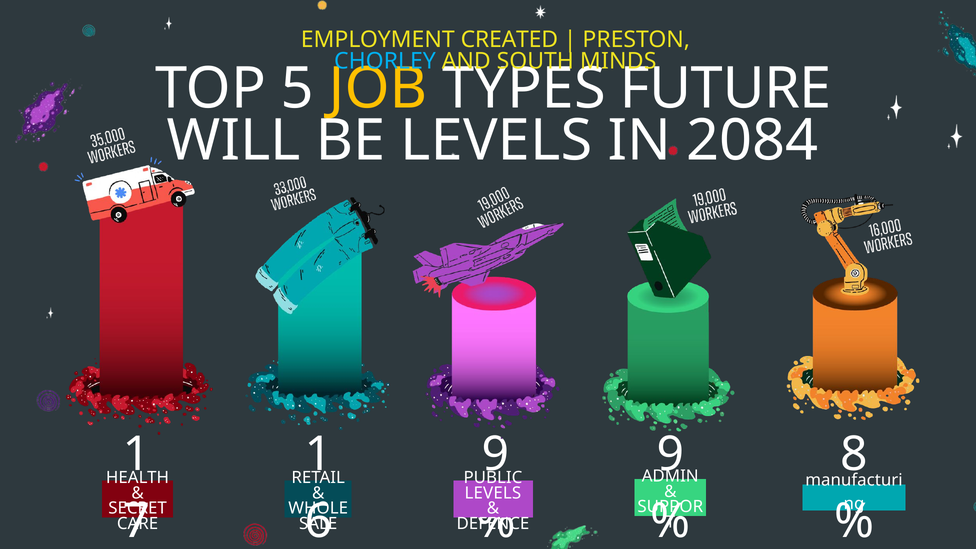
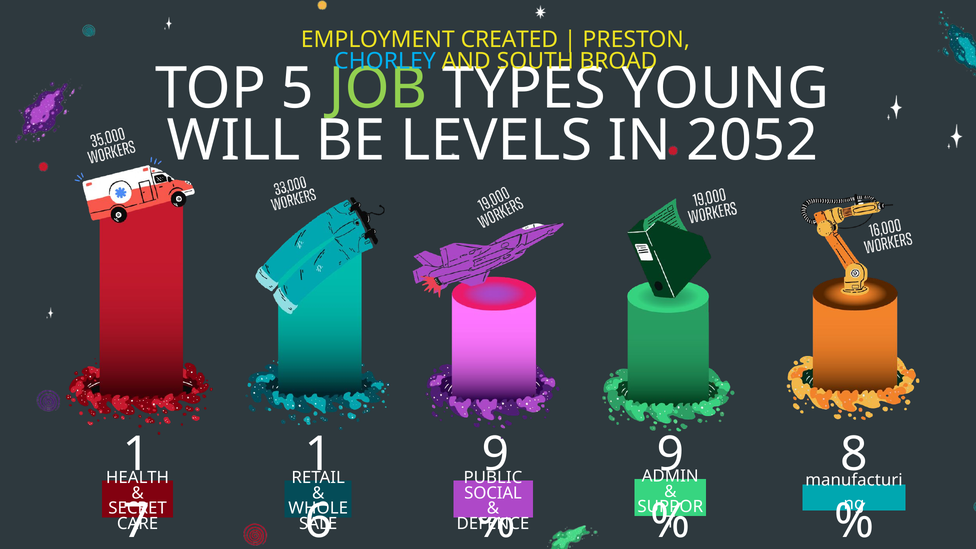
MINDS: MINDS -> BROAD
JOB colour: yellow -> light green
FUTURE: FUTURE -> YOUNG
2084: 2084 -> 2052
LEVELS at (493, 493): LEVELS -> SOCIAL
